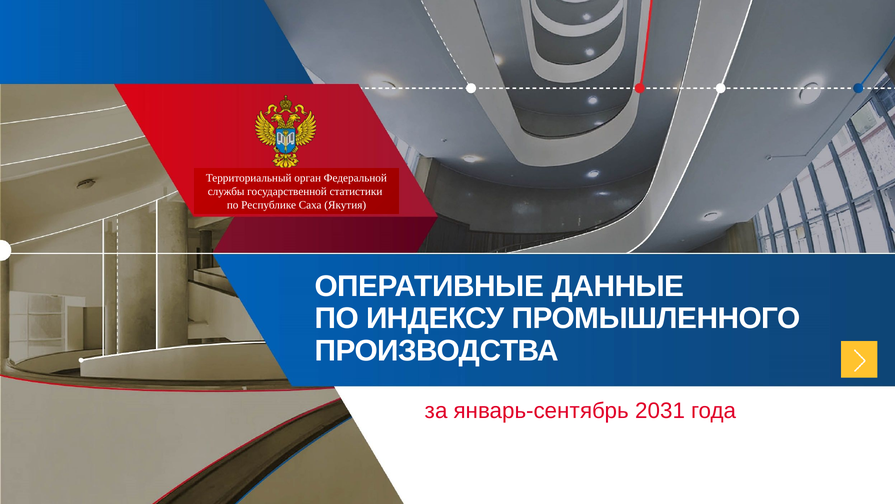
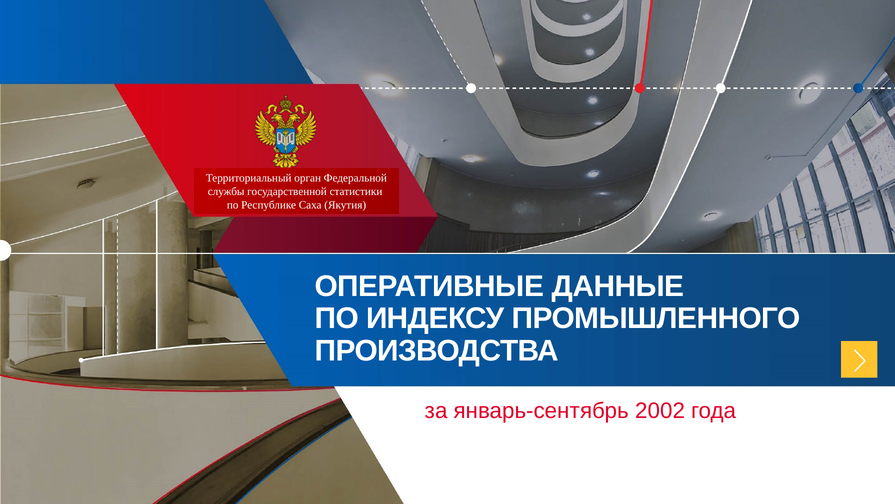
2031: 2031 -> 2002
